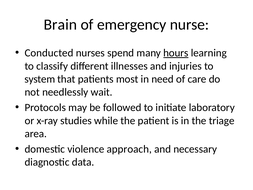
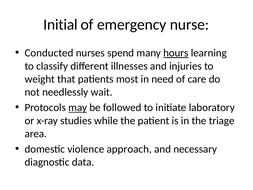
Brain: Brain -> Initial
system: system -> weight
may underline: none -> present
